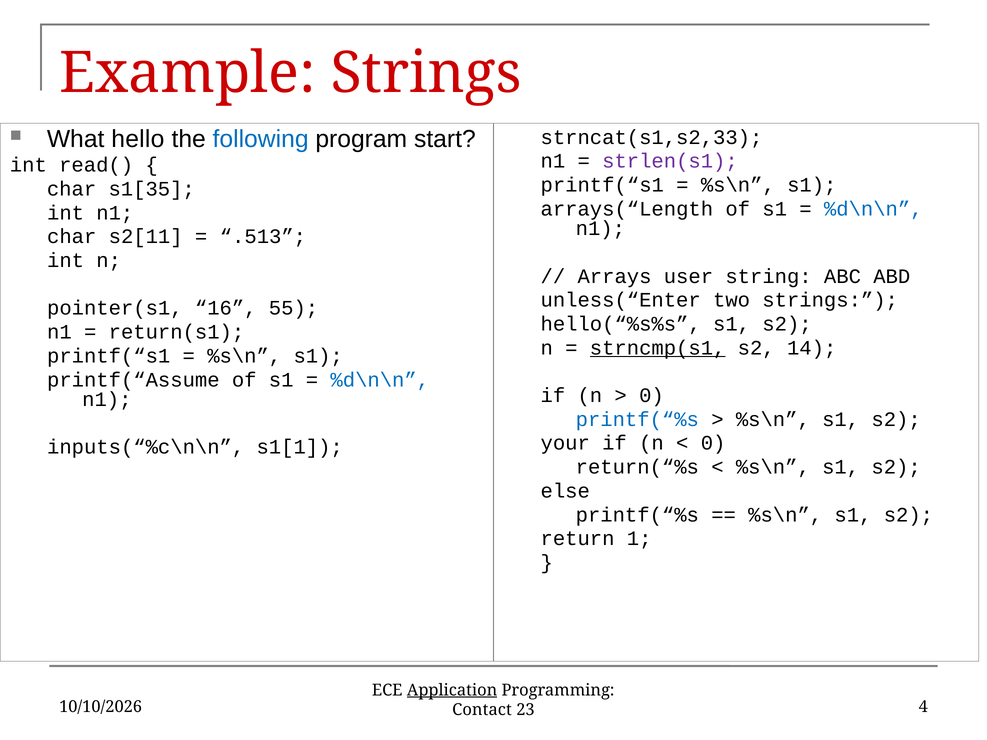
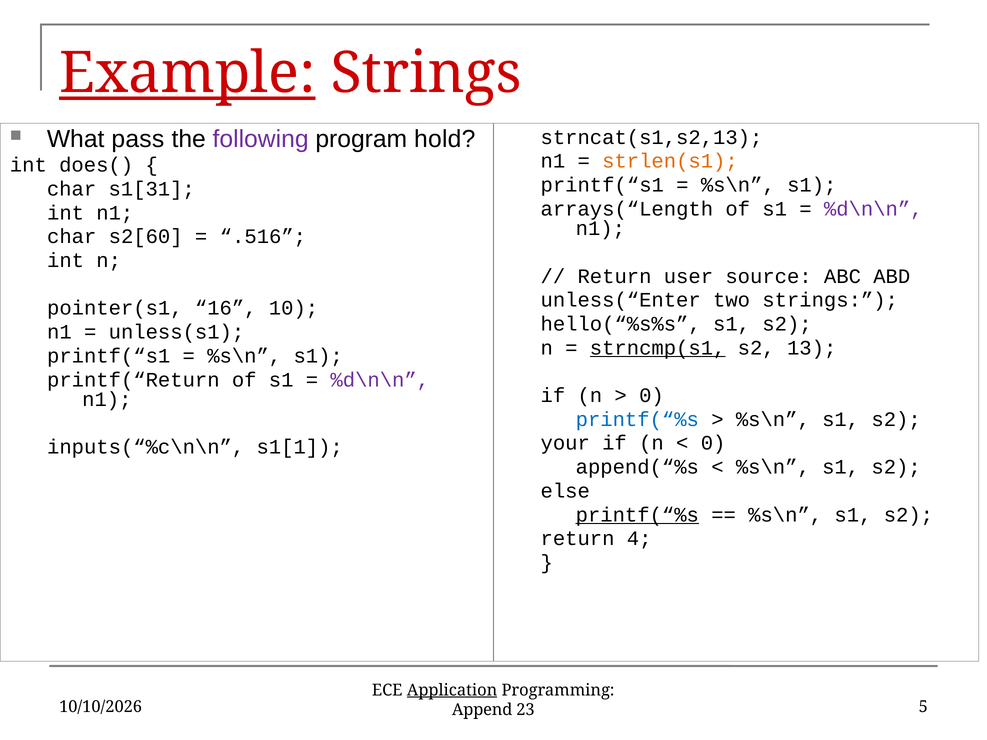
Example underline: none -> present
strncat(s1,s2,33: strncat(s1,s2,33 -> strncat(s1,s2,13
hello: hello -> pass
following colour: blue -> purple
start: start -> hold
strlen(s1 colour: purple -> orange
read(: read( -> does(
s1[35: s1[35 -> s1[31
%d\n\n at (873, 209) colour: blue -> purple
s2[11: s2[11 -> s2[60
.513: .513 -> .516
Arrays at (615, 276): Arrays -> Return
string: string -> source
55: 55 -> 10
return(s1: return(s1 -> unless(s1
14: 14 -> 13
printf(“Assume: printf(“Assume -> printf(“Return
%d\n\n at (380, 380) colour: blue -> purple
return(“%s: return(“%s -> append(“%s
printf(“%s at (637, 515) underline: none -> present
1: 1 -> 4
Contact: Contact -> Append
4: 4 -> 5
